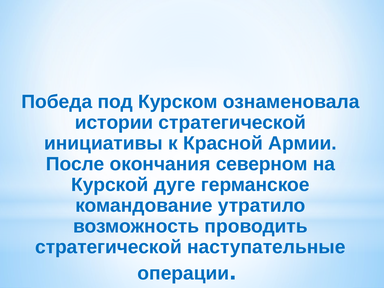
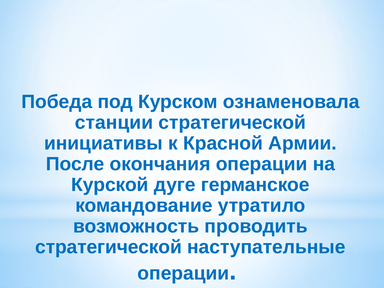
истории: истории -> станции
окончания северном: северном -> операции
